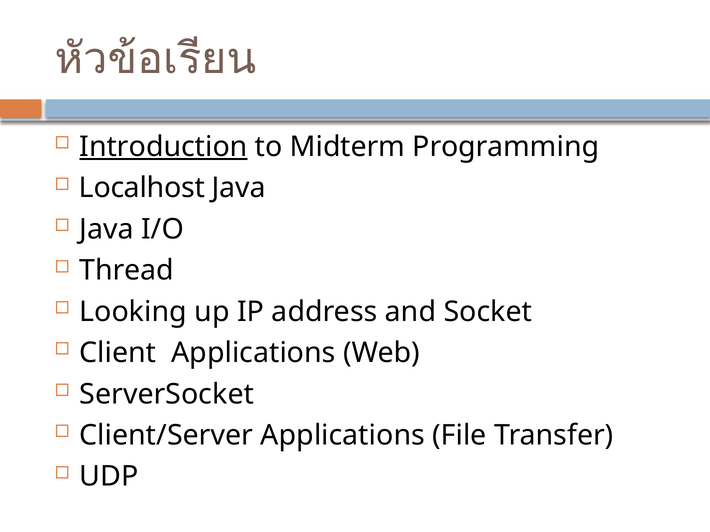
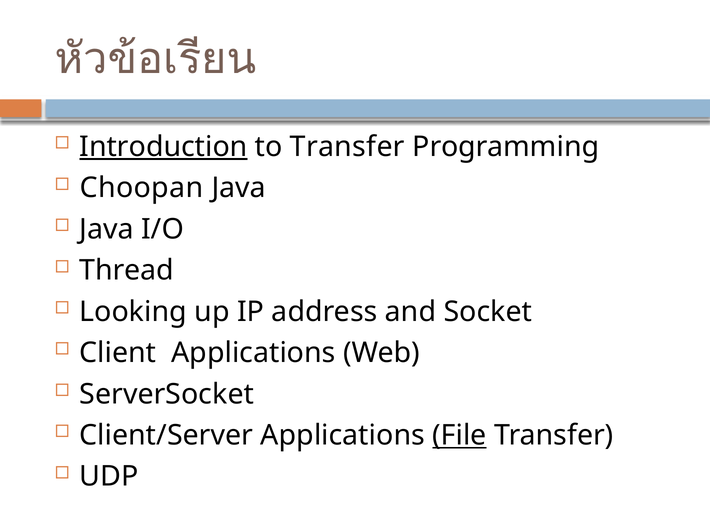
to Midterm: Midterm -> Transfer
Localhost: Localhost -> Choopan
File underline: none -> present
